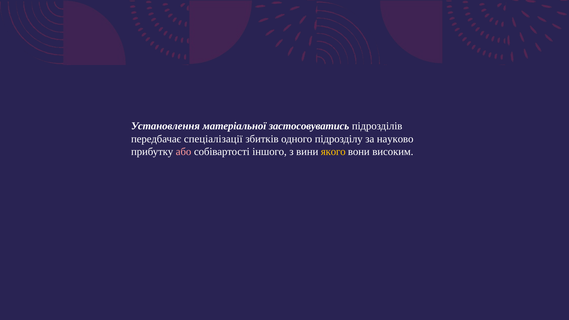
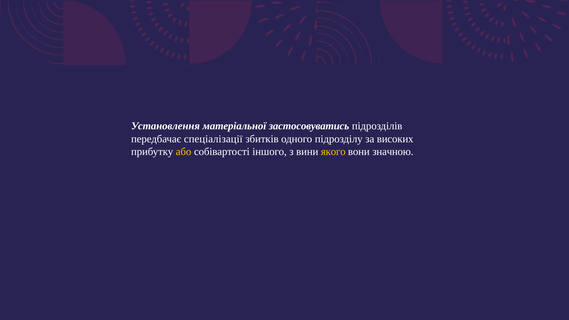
науково: науково -> високих
або colour: pink -> yellow
високим: високим -> значною
